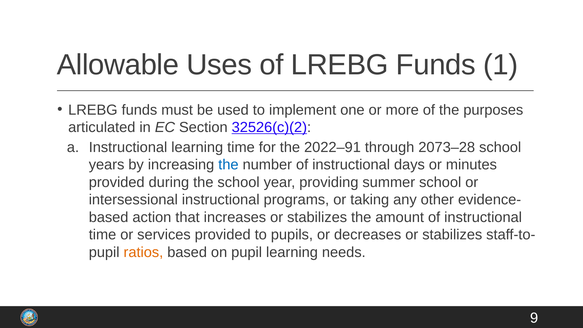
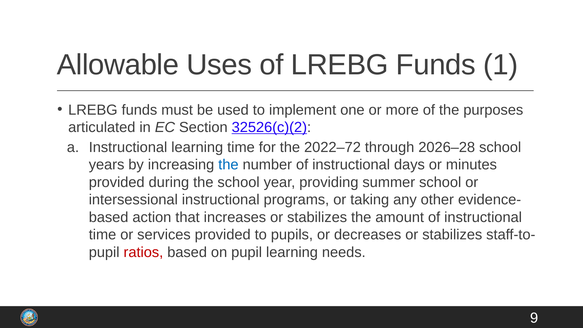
2022–91: 2022–91 -> 2022–72
2073–28: 2073–28 -> 2026–28
ratios colour: orange -> red
